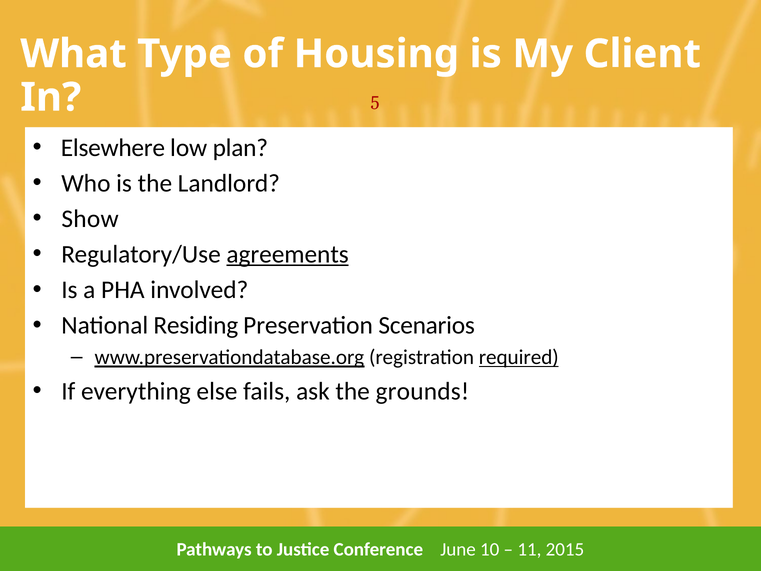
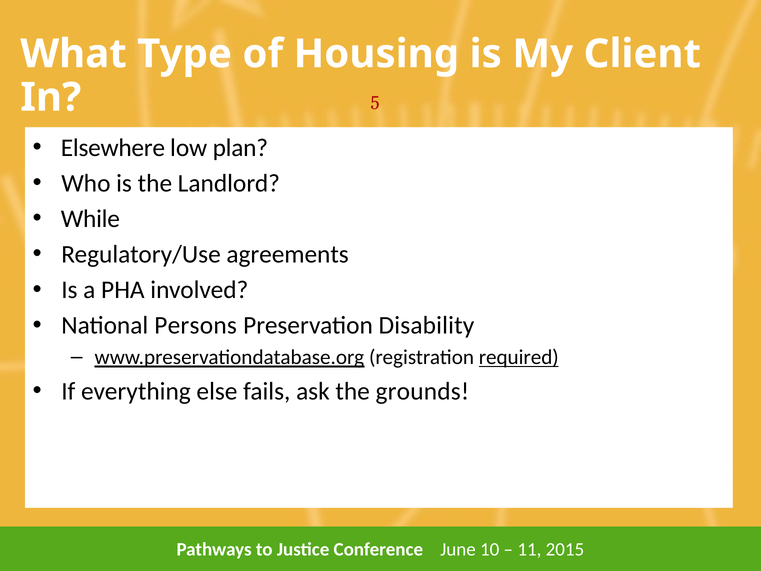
Show: Show -> While
agreements underline: present -> none
Residing: Residing -> Persons
Scenarios: Scenarios -> Disability
